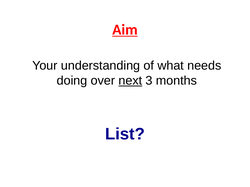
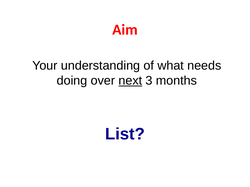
Aim underline: present -> none
